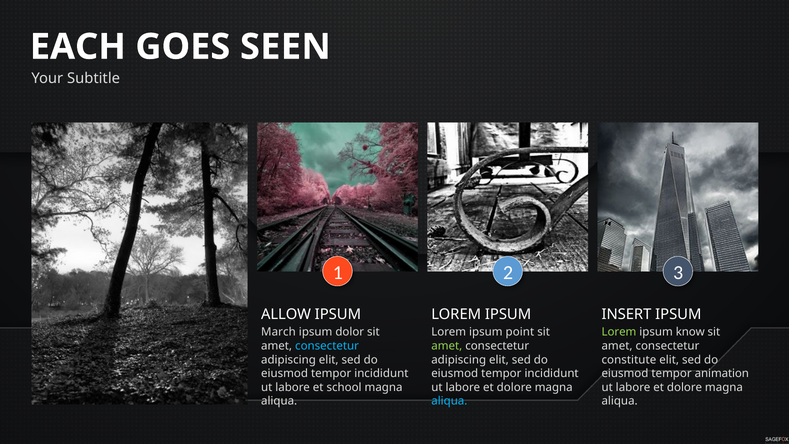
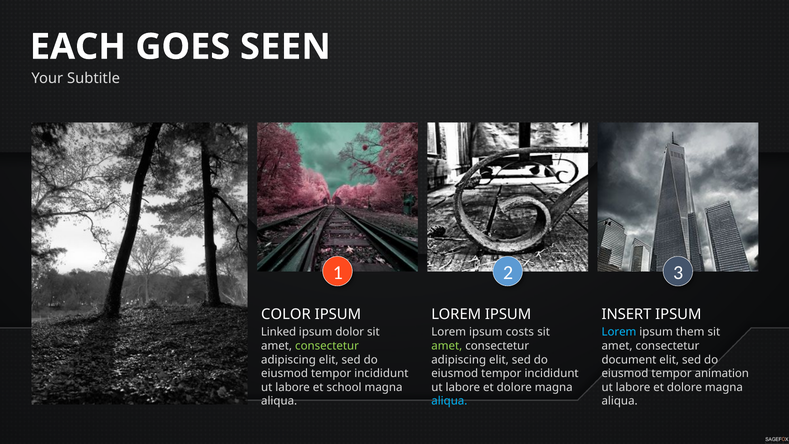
ALLOW: ALLOW -> COLOR
March: March -> Linked
point: point -> costs
Lorem at (619, 332) colour: light green -> light blue
know: know -> them
consectetur at (327, 346) colour: light blue -> light green
constitute: constitute -> document
